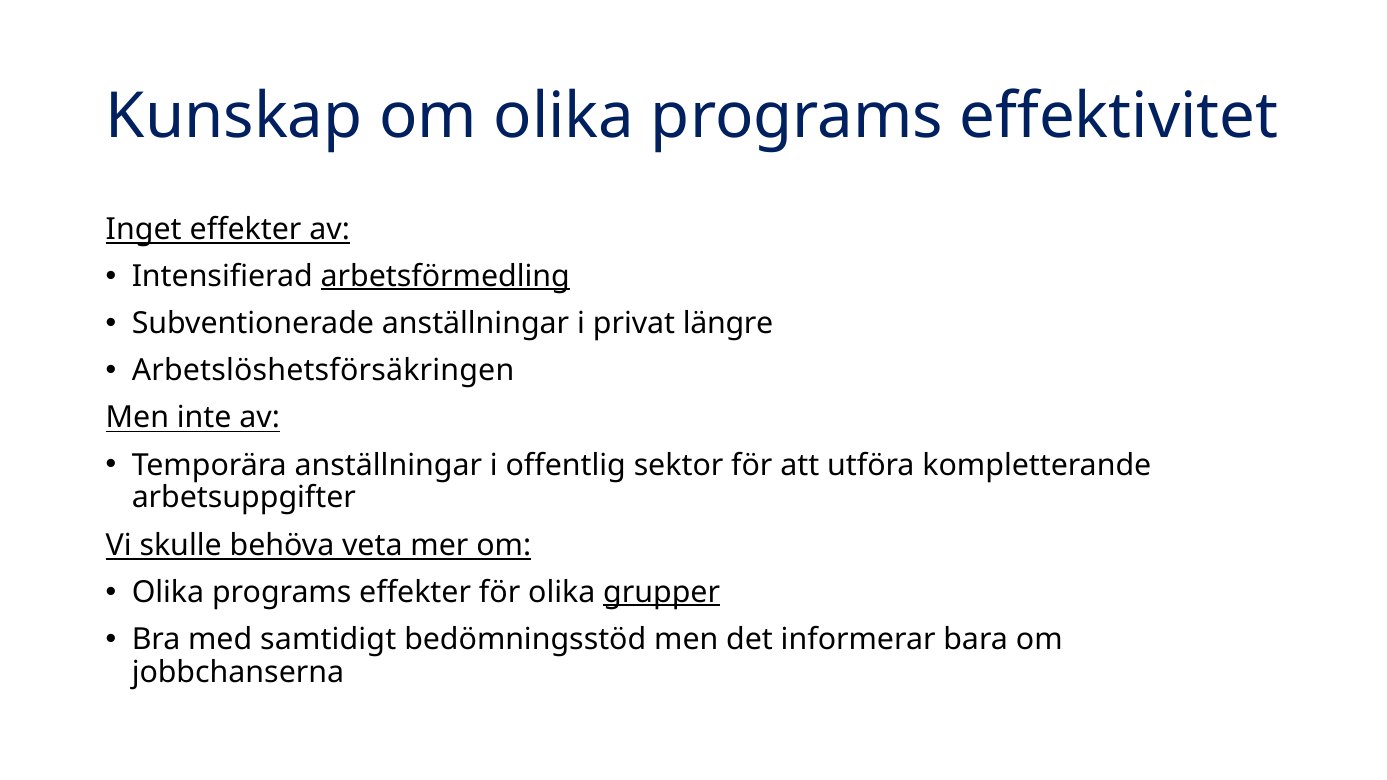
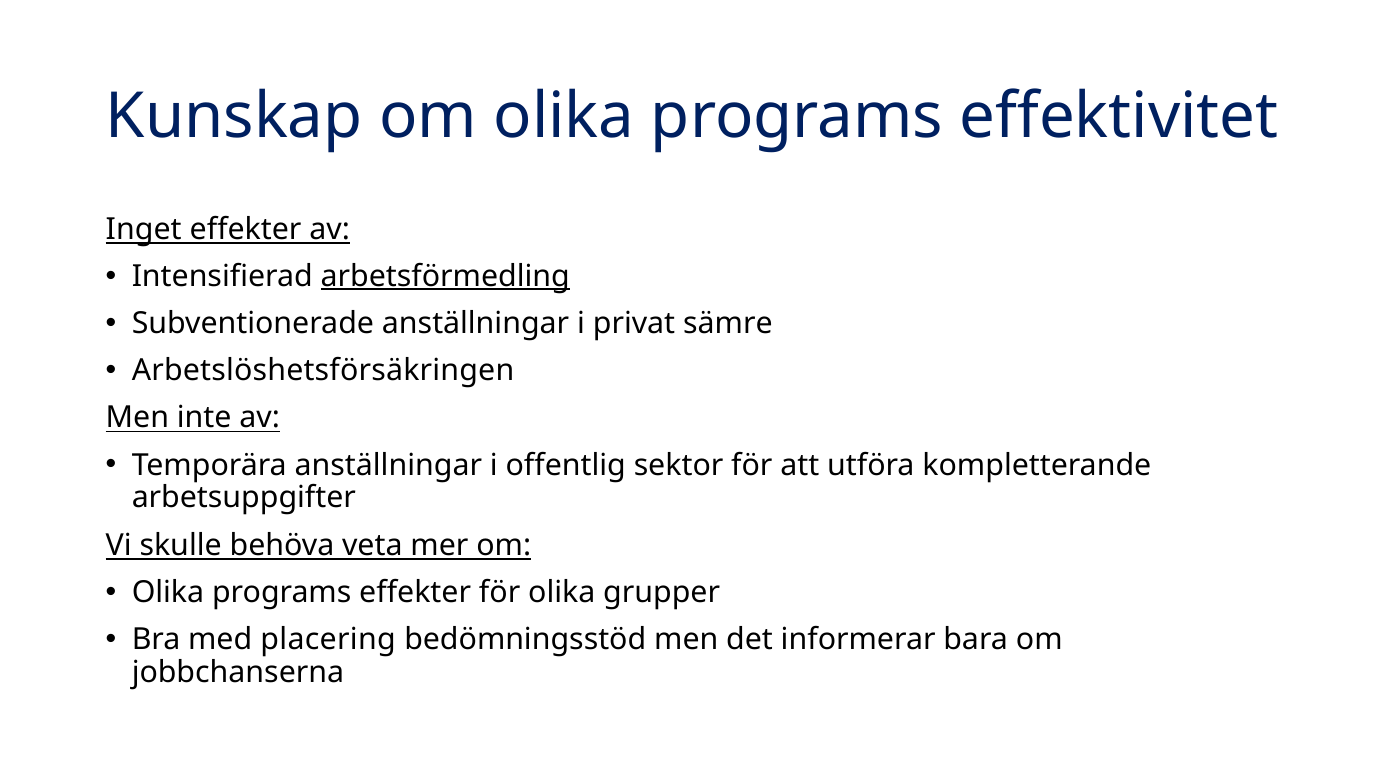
längre: längre -> sämre
grupper underline: present -> none
samtidigt: samtidigt -> placering
